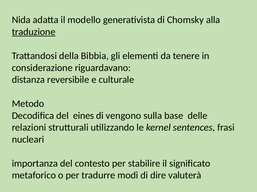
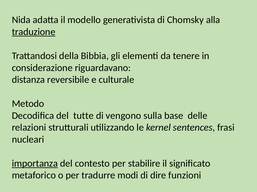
eines: eines -> tutte
importanza underline: none -> present
valuterà: valuterà -> funzioni
